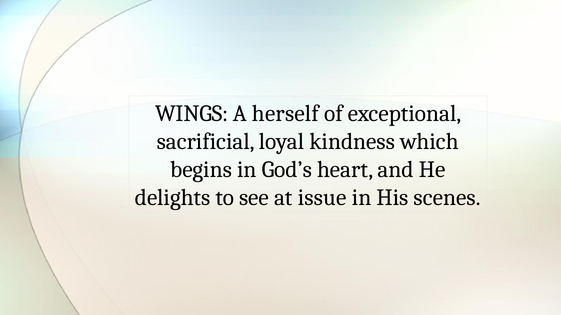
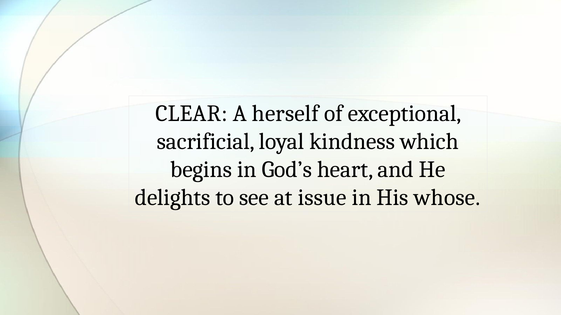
WINGS: WINGS -> CLEAR
scenes: scenes -> whose
